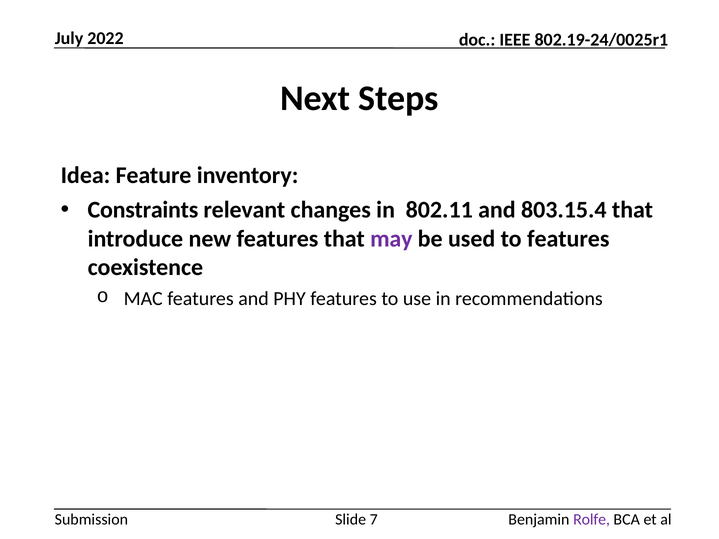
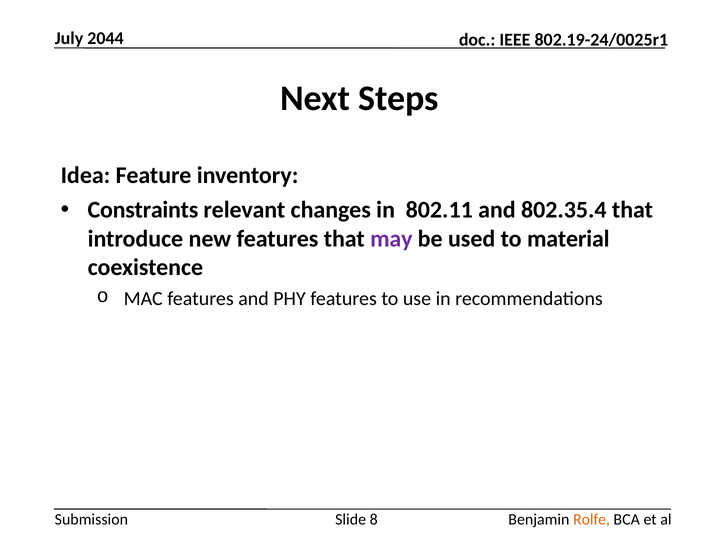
2022: 2022 -> 2044
803.15.4: 803.15.4 -> 802.35.4
to features: features -> material
7: 7 -> 8
Rolfe colour: purple -> orange
